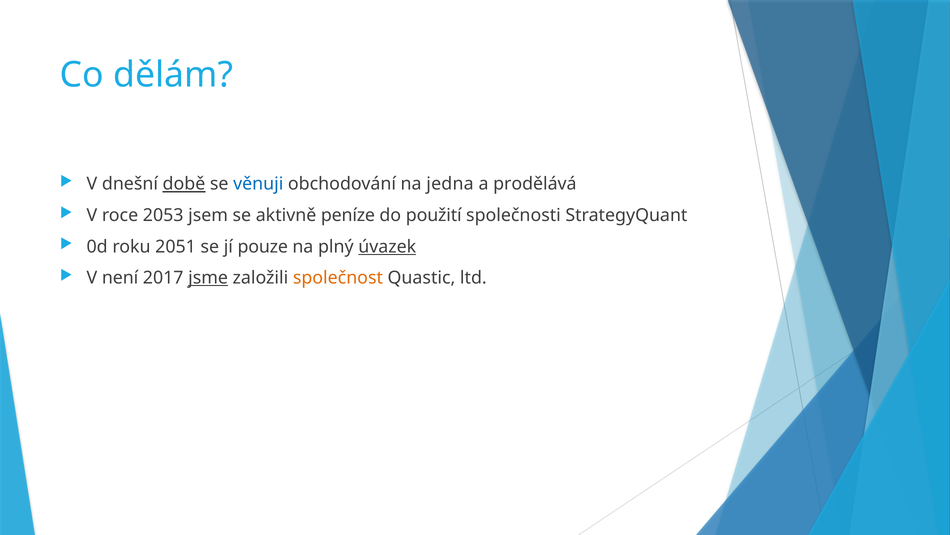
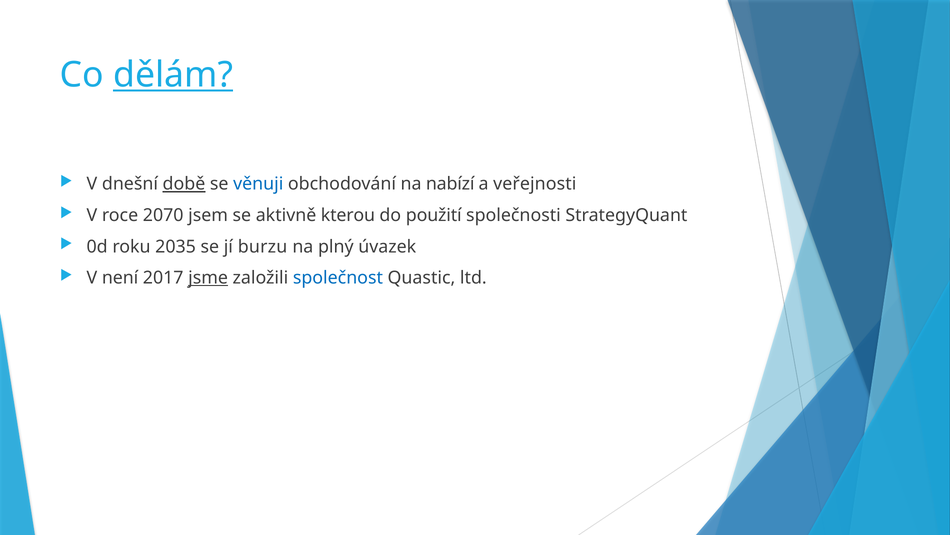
dělám underline: none -> present
jedna: jedna -> nabízí
prodělává: prodělává -> veřejnosti
2053: 2053 -> 2070
peníze: peníze -> kterou
2051: 2051 -> 2035
pouze: pouze -> burzu
úvazek underline: present -> none
společnost colour: orange -> blue
